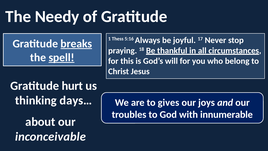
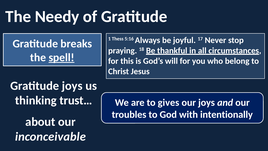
breaks underline: present -> none
Gratitude hurt: hurt -> joys
days…: days… -> trust…
innumerable: innumerable -> intentionally
